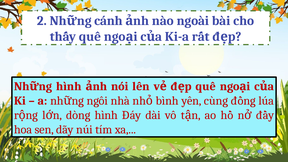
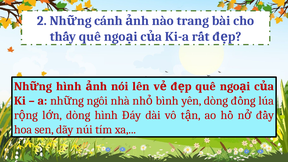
ngoài: ngoài -> trang
yên cùng: cùng -> dòng
